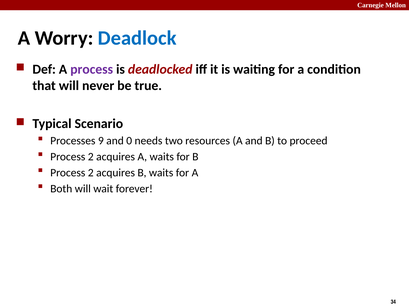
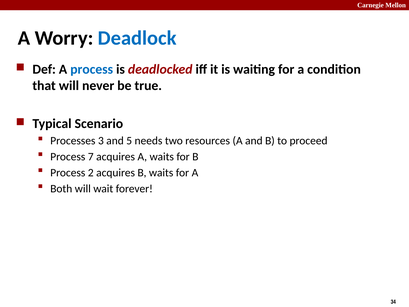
process at (92, 69) colour: purple -> blue
9: 9 -> 3
0: 0 -> 5
2 at (91, 157): 2 -> 7
